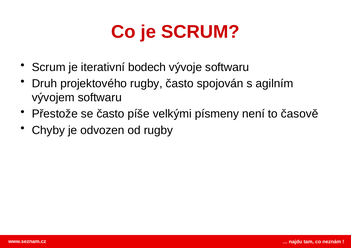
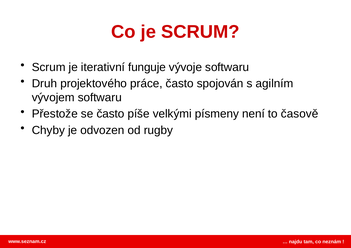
bodech: bodech -> funguje
projektového rugby: rugby -> práce
